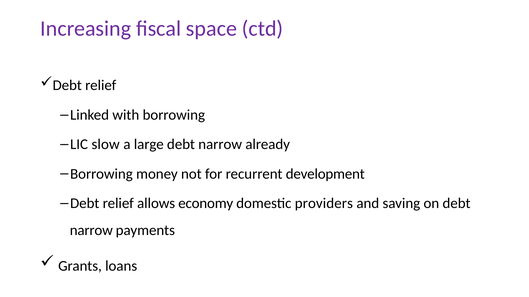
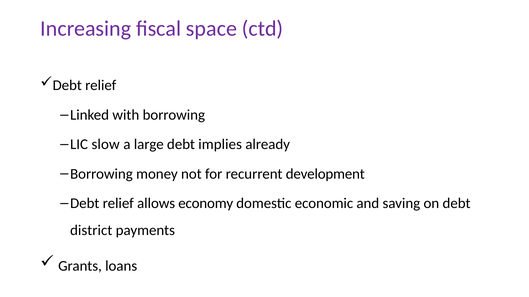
large debt narrow: narrow -> implies
providers: providers -> economic
narrow at (91, 231): narrow -> district
